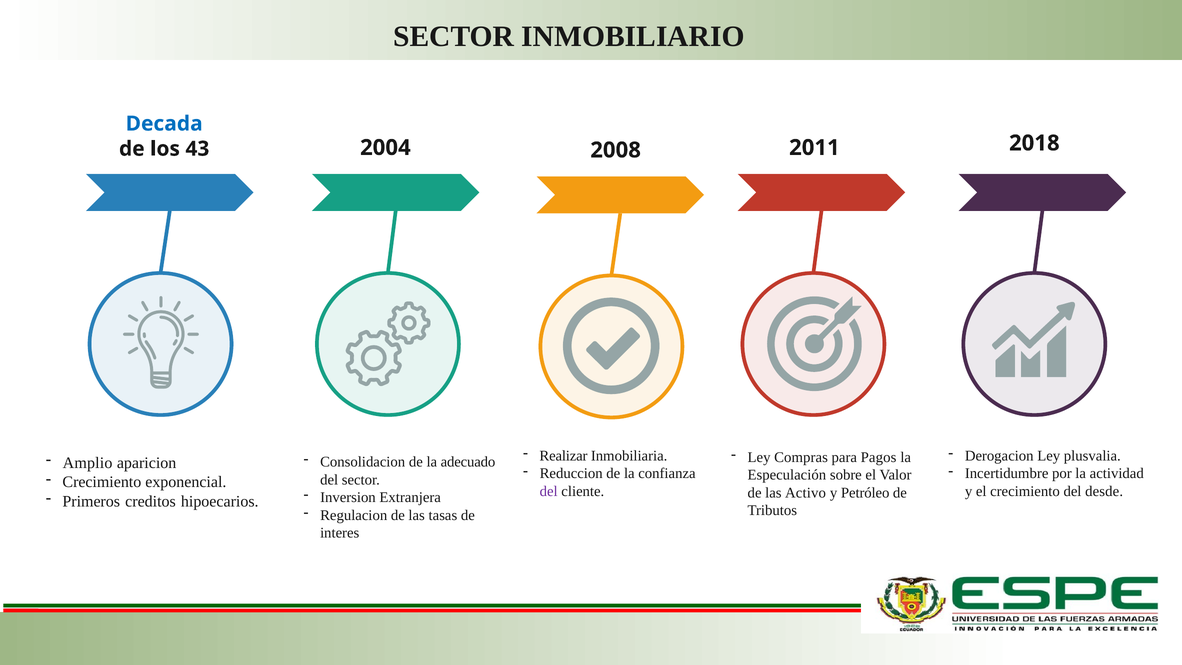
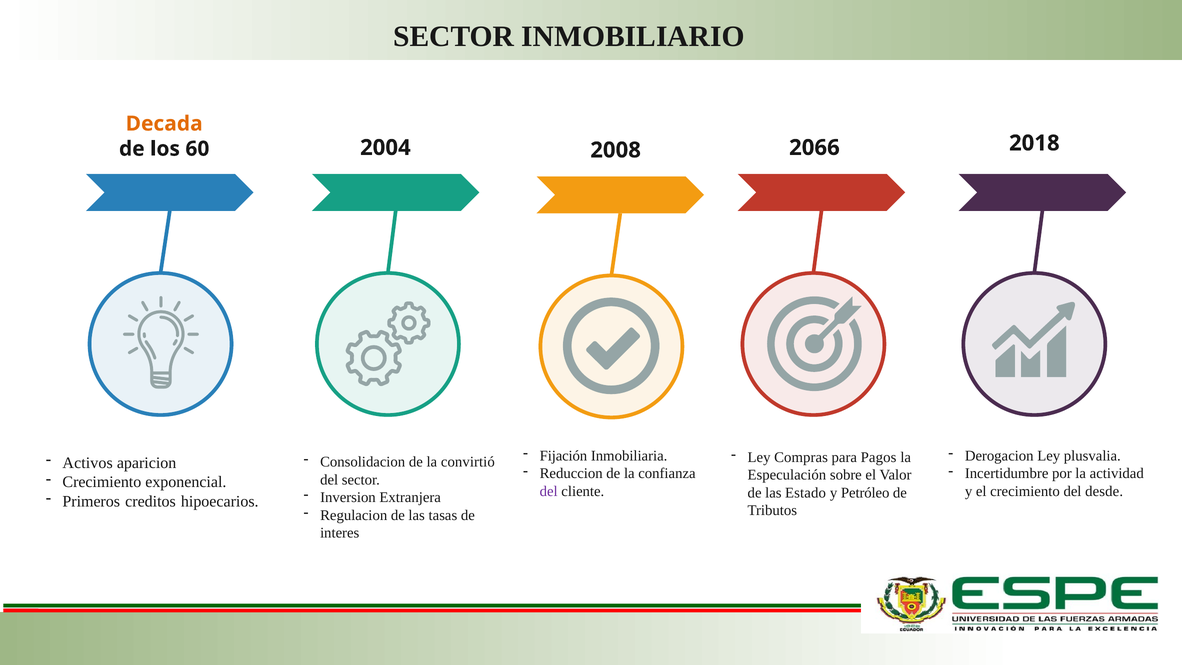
Decada colour: blue -> orange
2011: 2011 -> 2066
43: 43 -> 60
Realizar: Realizar -> Fijación
adecuado: adecuado -> convirtió
Amplio: Amplio -> Activos
Activo: Activo -> Estado
